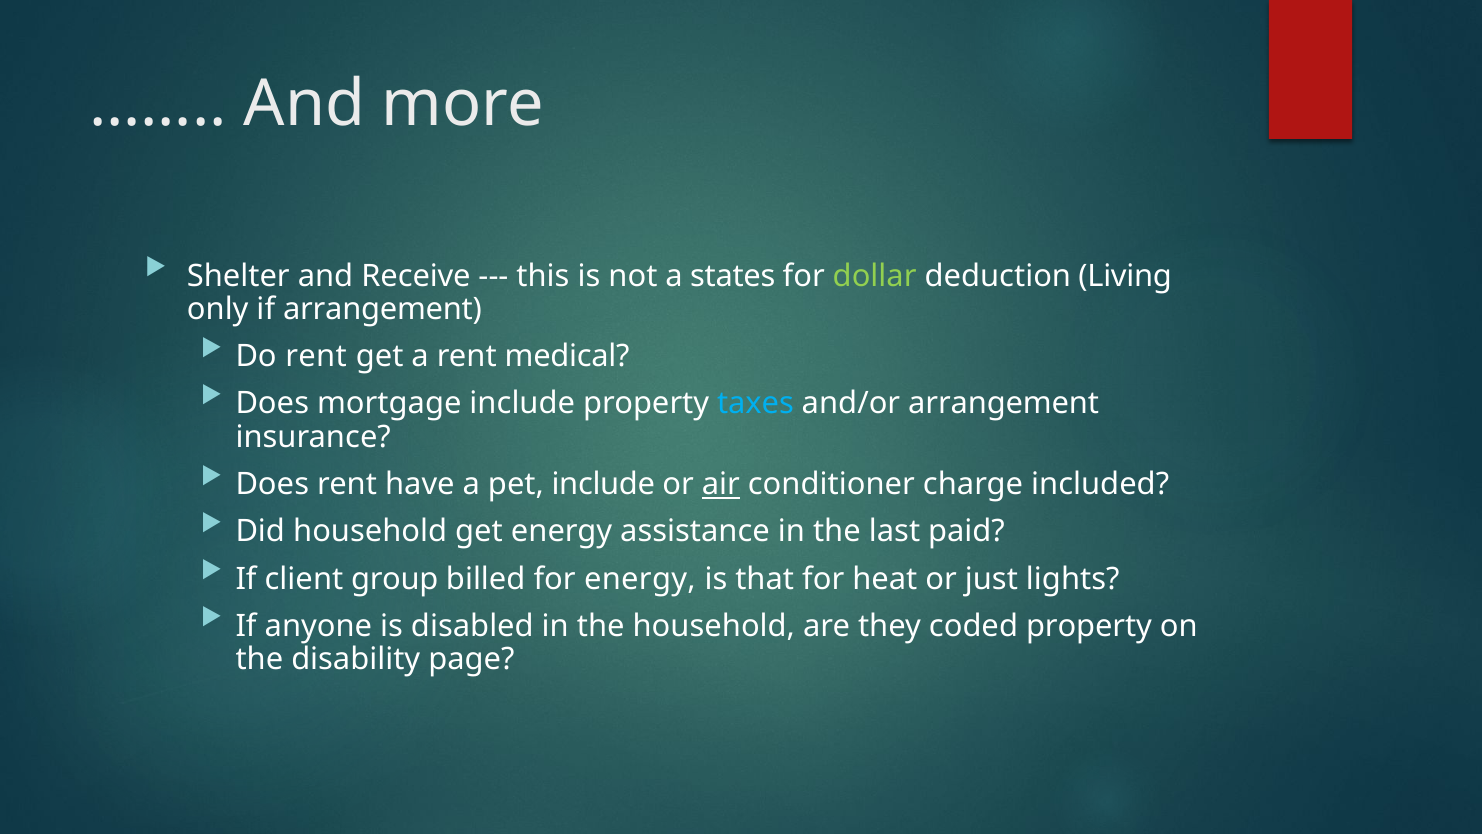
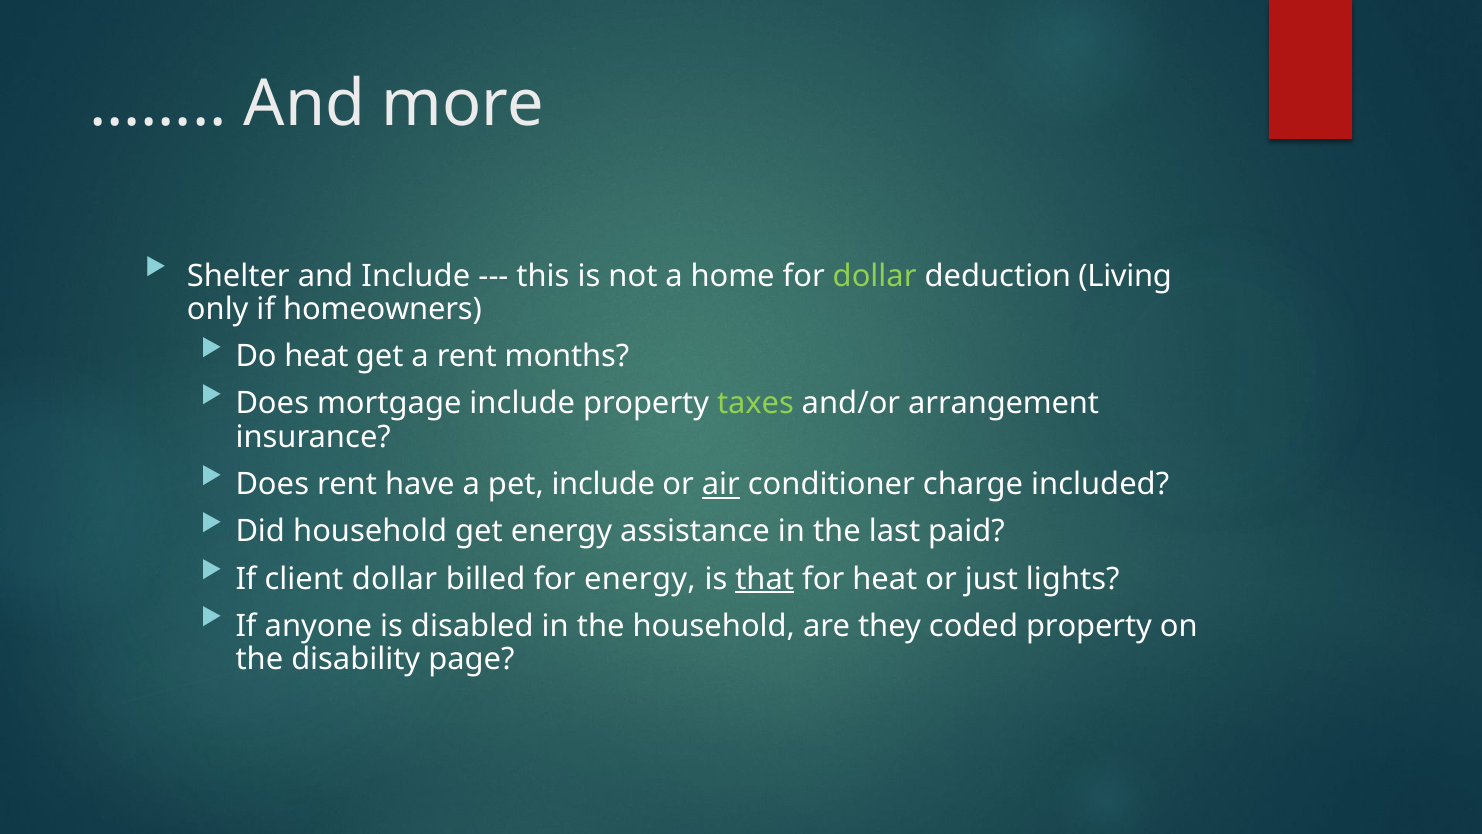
and Receive: Receive -> Include
states: states -> home
if arrangement: arrangement -> homeowners
Do rent: rent -> heat
medical: medical -> months
taxes colour: light blue -> light green
client group: group -> dollar
that underline: none -> present
